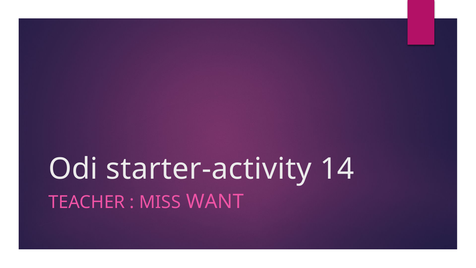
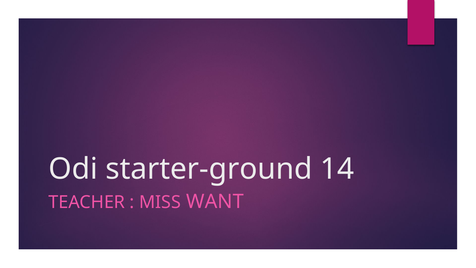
starter-activity: starter-activity -> starter-ground
